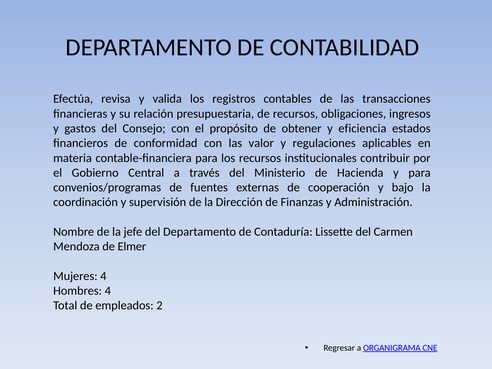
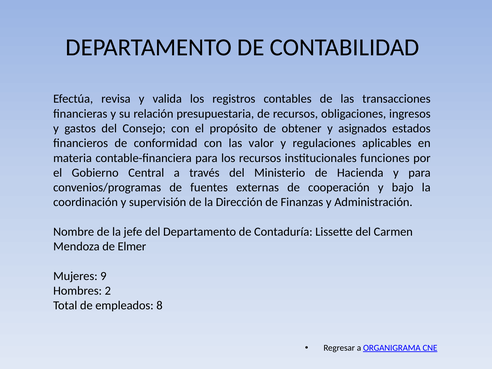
eficiencia: eficiencia -> asignados
contribuir: contribuir -> funciones
Mujeres 4: 4 -> 9
Hombres 4: 4 -> 2
2: 2 -> 8
